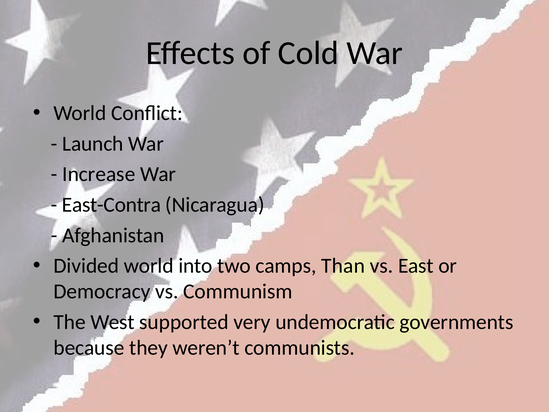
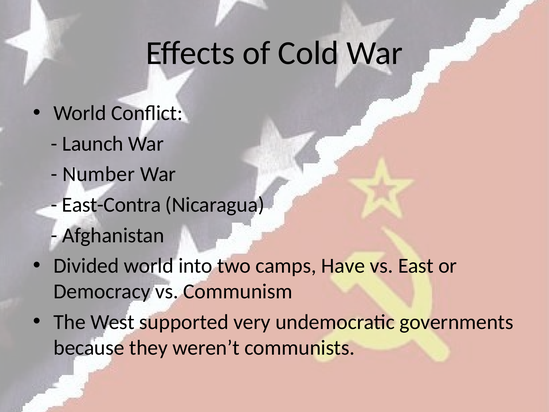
Increase: Increase -> Number
Than: Than -> Have
